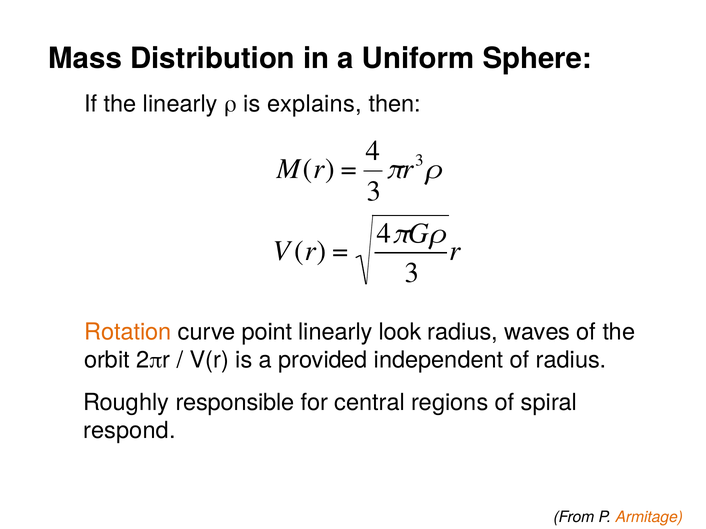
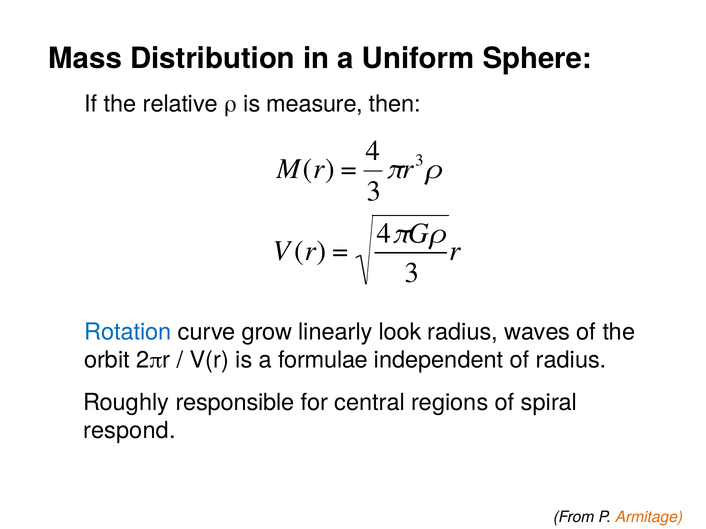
the linearly: linearly -> relative
explains: explains -> measure
Rotation colour: orange -> blue
point: point -> grow
provided: provided -> formulae
